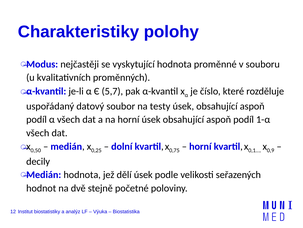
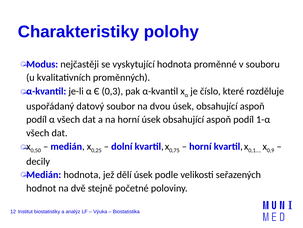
5,7: 5,7 -> 0,3
testy: testy -> dvou
